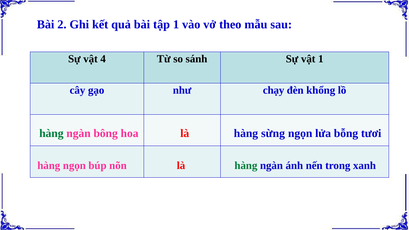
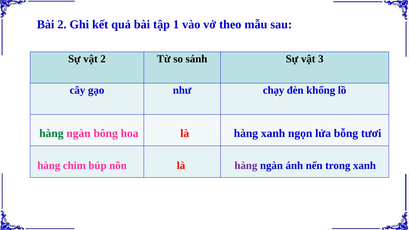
vật 4: 4 -> 2
vật 1: 1 -> 3
hàng sừng: sừng -> xanh
hàng ngọn: ngọn -> chim
hàng at (246, 165) colour: green -> purple
